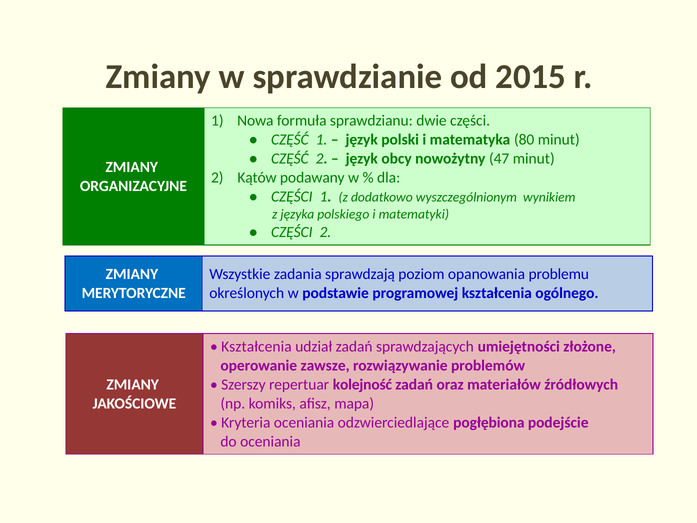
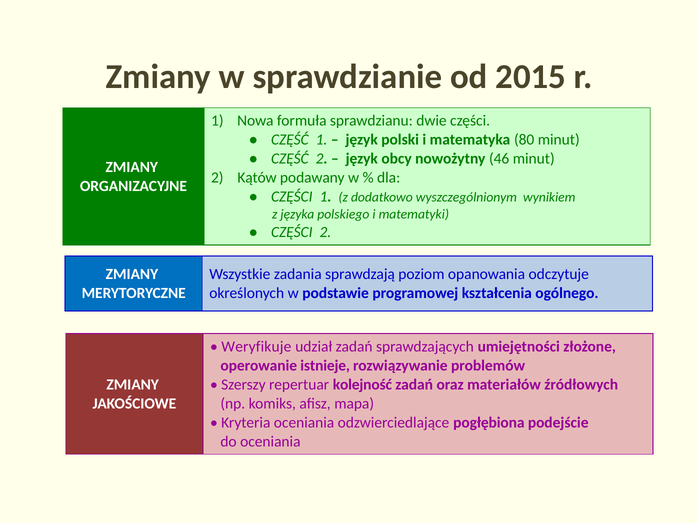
47: 47 -> 46
problemu: problemu -> odczytuje
Kształcenia at (256, 347): Kształcenia -> Weryfikuje
zawsze: zawsze -> istnieje
